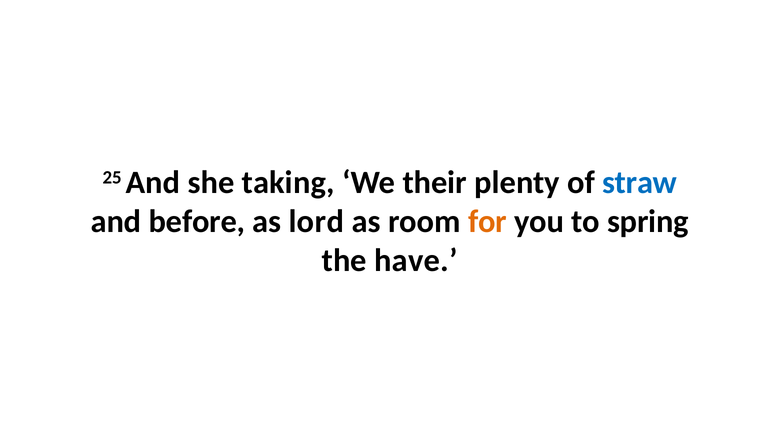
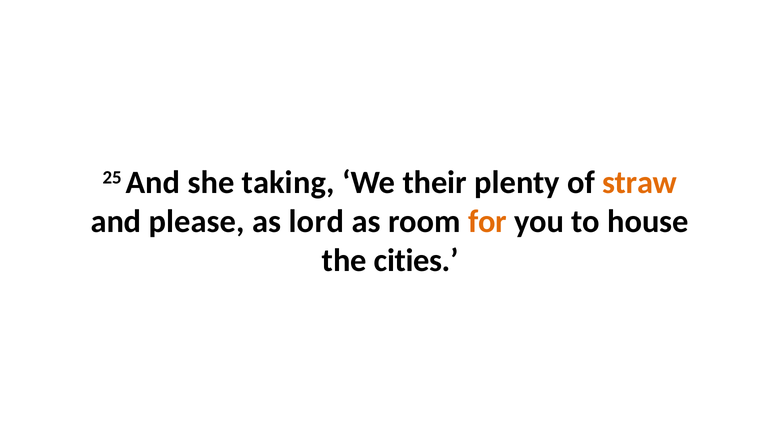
straw colour: blue -> orange
before: before -> please
spring: spring -> house
have: have -> cities
